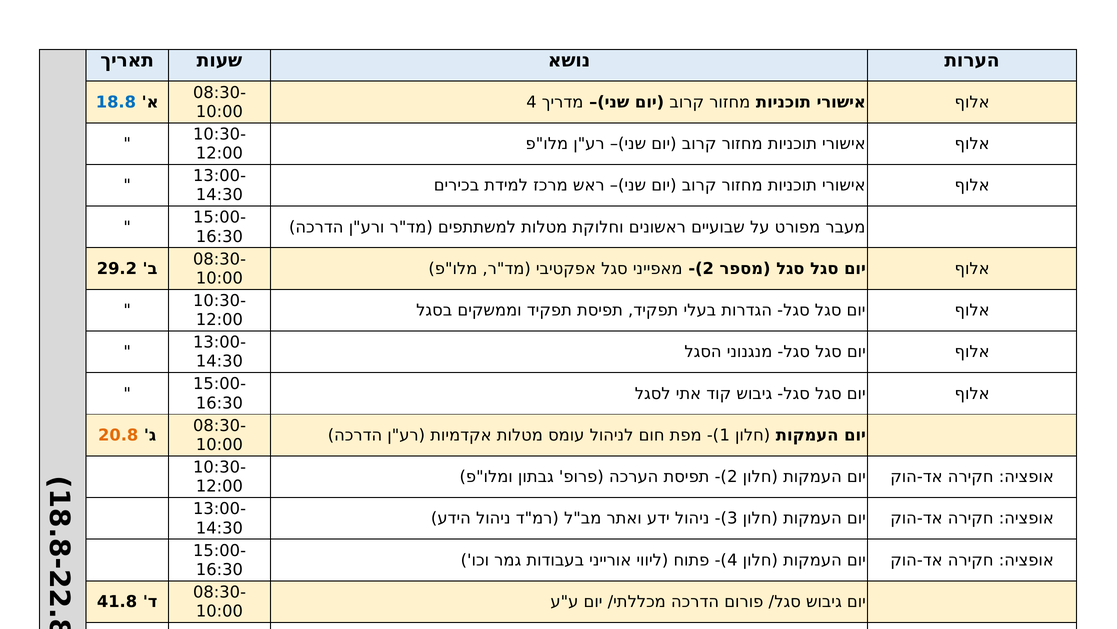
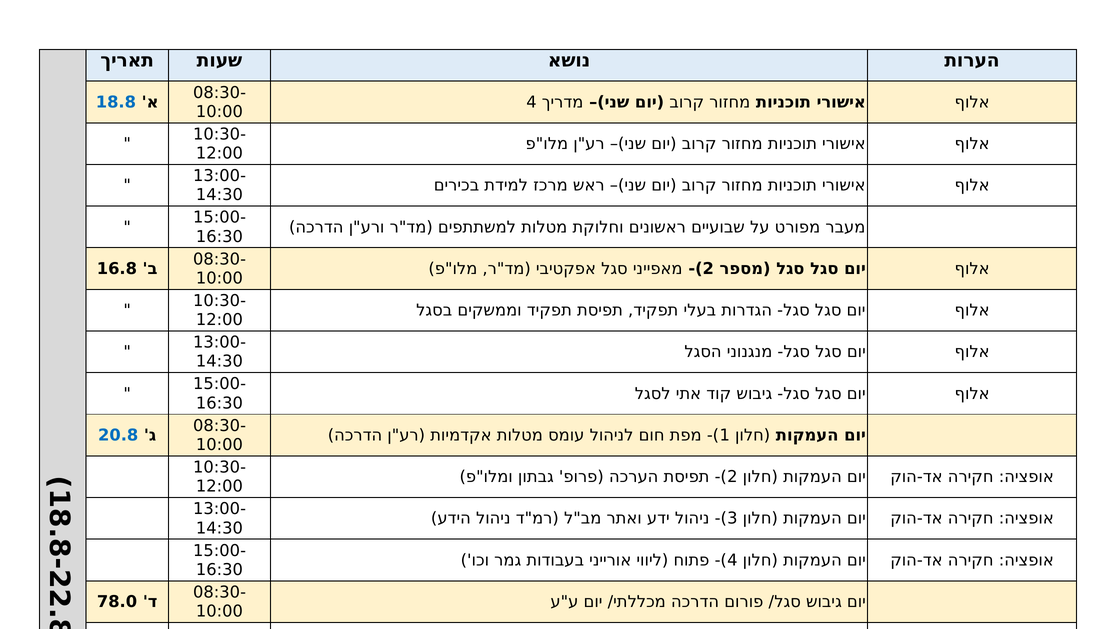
29.2: 29.2 -> 16.8
20.8 colour: orange -> blue
41.8: 41.8 -> 78.0
